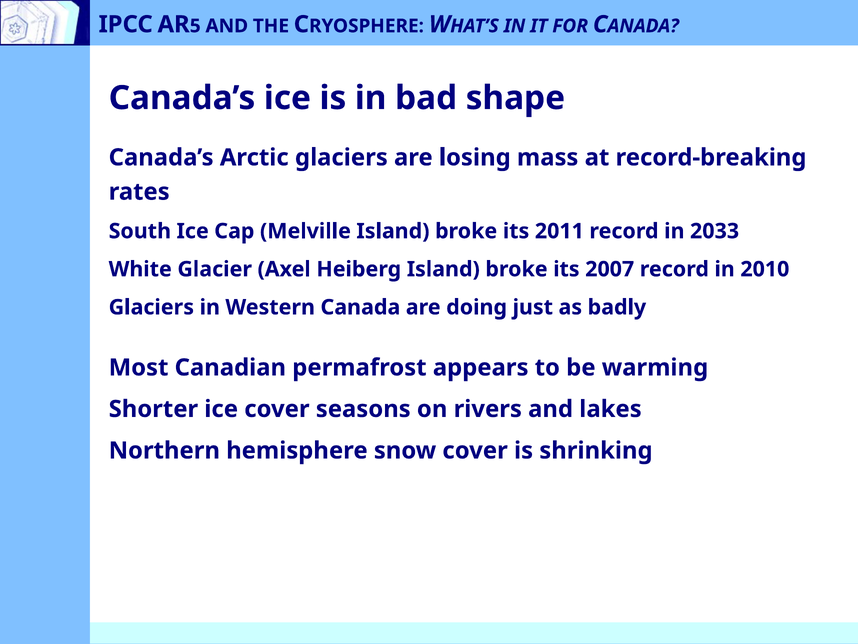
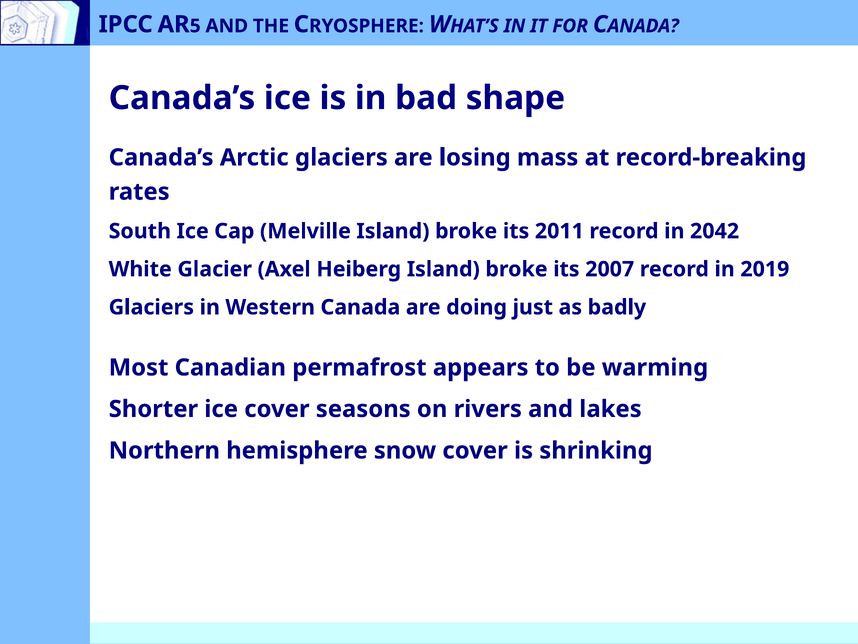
2033: 2033 -> 2042
2010: 2010 -> 2019
